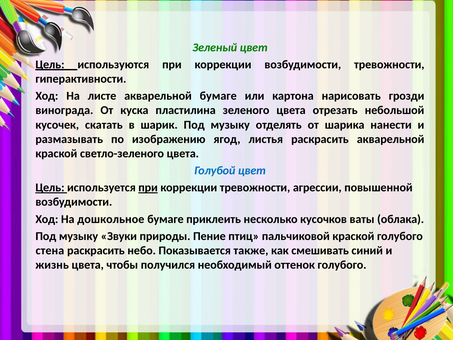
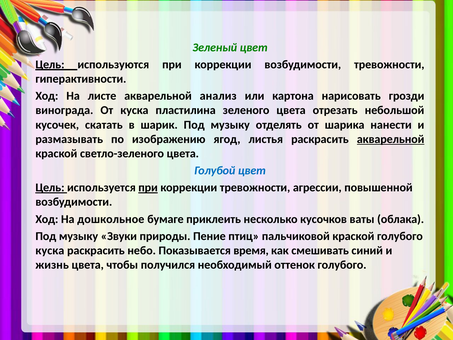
акварельной бумаге: бумаге -> анализ
акварельной at (391, 139) underline: none -> present
стена at (50, 250): стена -> куска
также: также -> время
